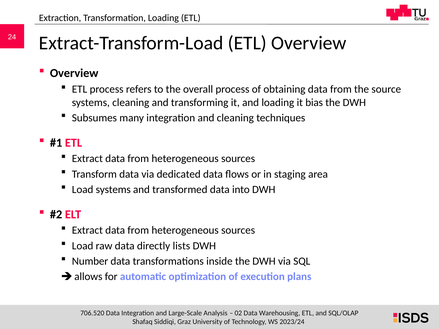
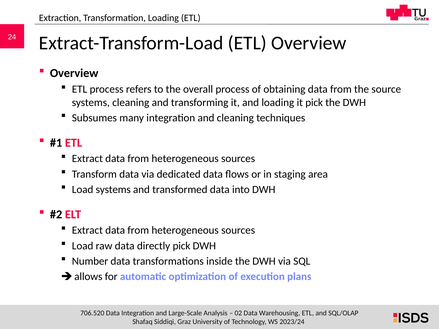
it bias: bias -> pick
directly lists: lists -> pick
